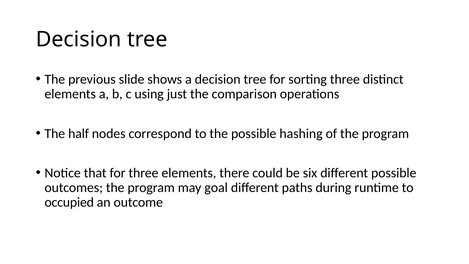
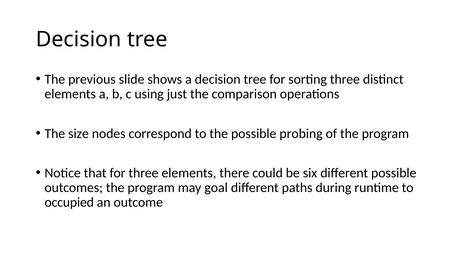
half: half -> size
hashing: hashing -> probing
